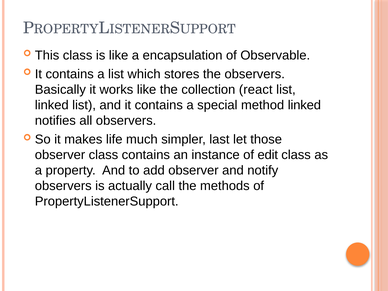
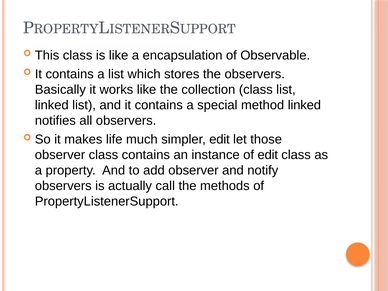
collection react: react -> class
simpler last: last -> edit
